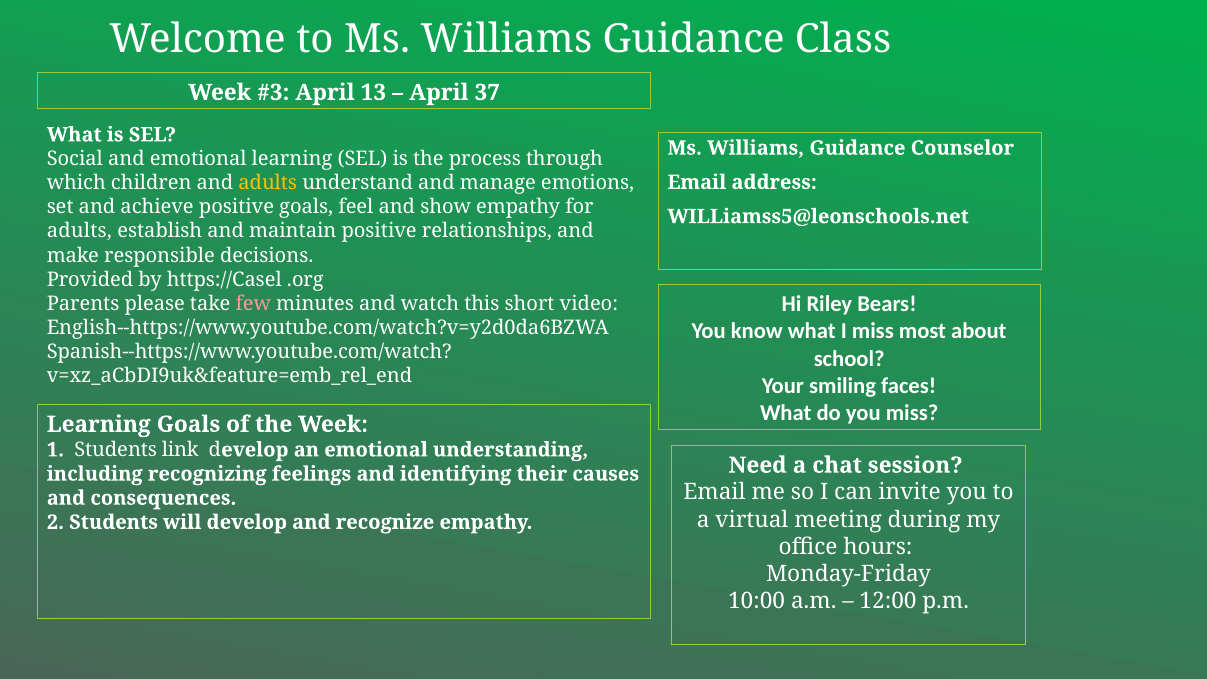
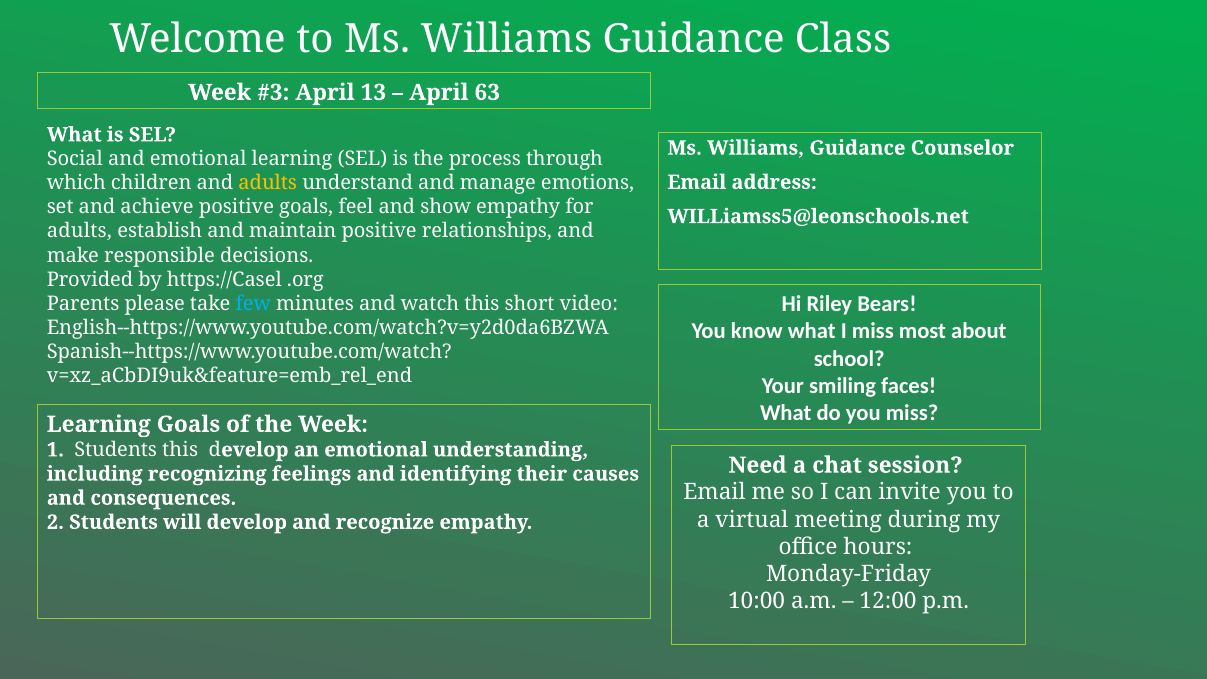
37: 37 -> 63
few colour: pink -> light blue
Students link: link -> this
